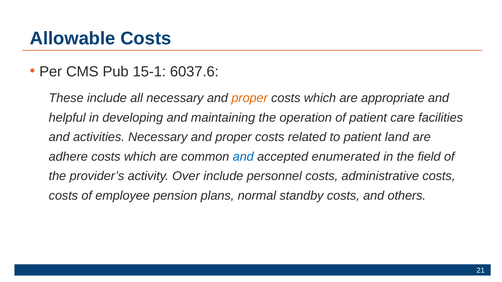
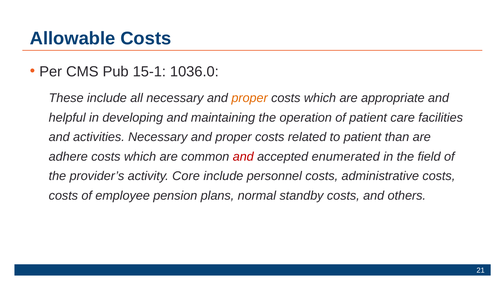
6037.6: 6037.6 -> 1036.0
land: land -> than
and at (243, 157) colour: blue -> red
Over: Over -> Core
